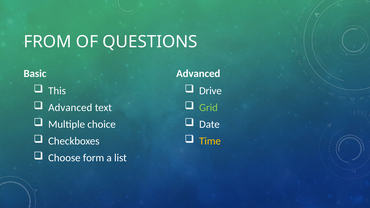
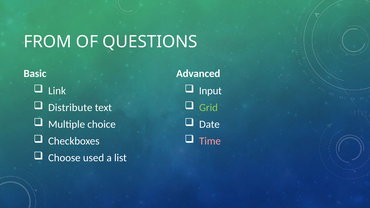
This: This -> Link
Drive: Drive -> Input
Advanced at (70, 108): Advanced -> Distribute
Time colour: yellow -> pink
form: form -> used
